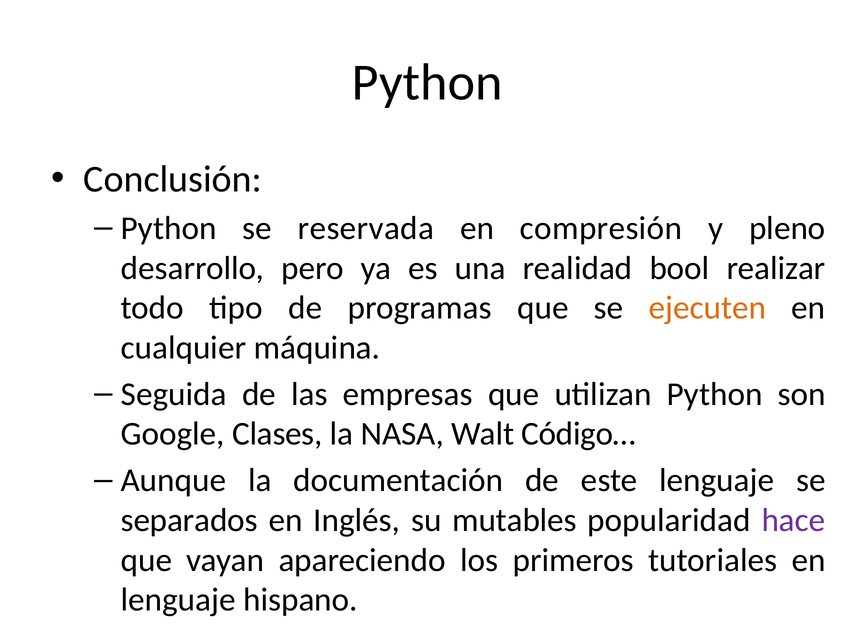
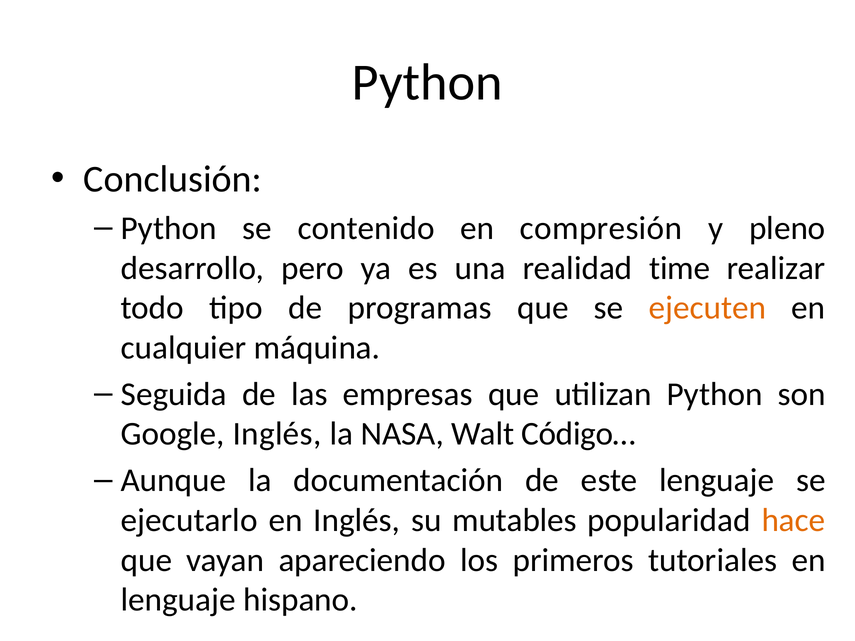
reservada: reservada -> contenido
bool: bool -> time
Google Clases: Clases -> Inglés
separados: separados -> ejecutarlo
hace colour: purple -> orange
